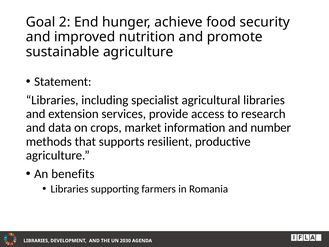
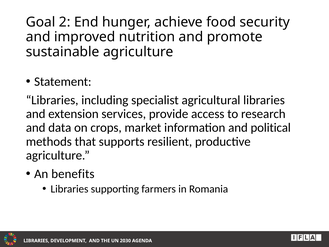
number: number -> political
